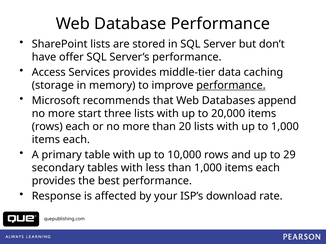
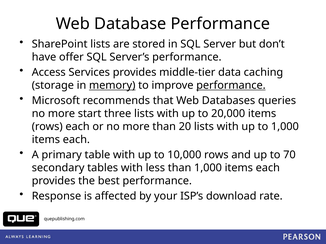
memory underline: none -> present
append: append -> queries
29: 29 -> 70
